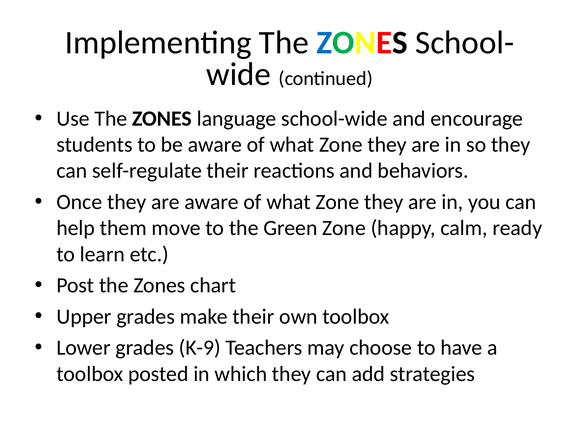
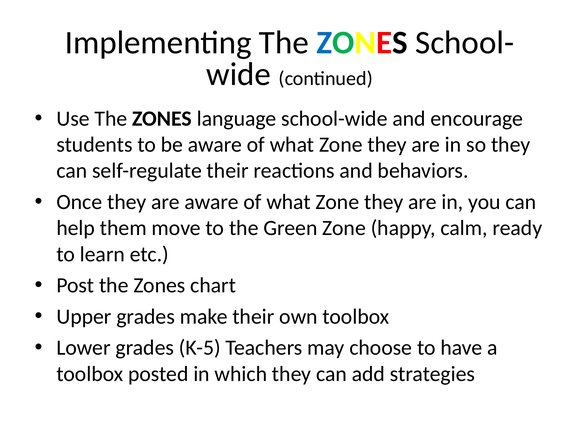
K-9: K-9 -> K-5
